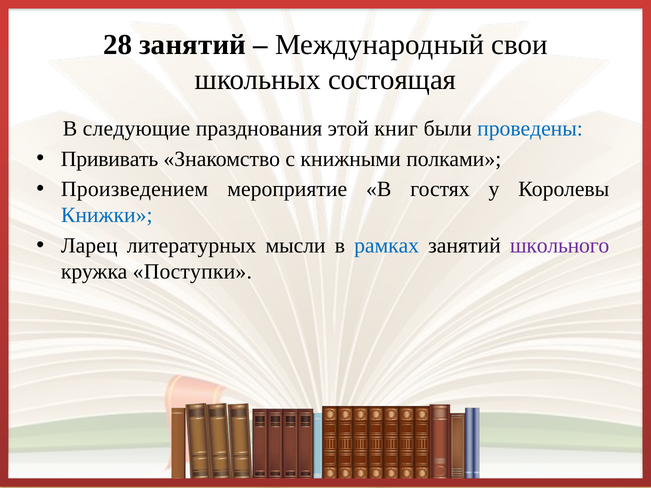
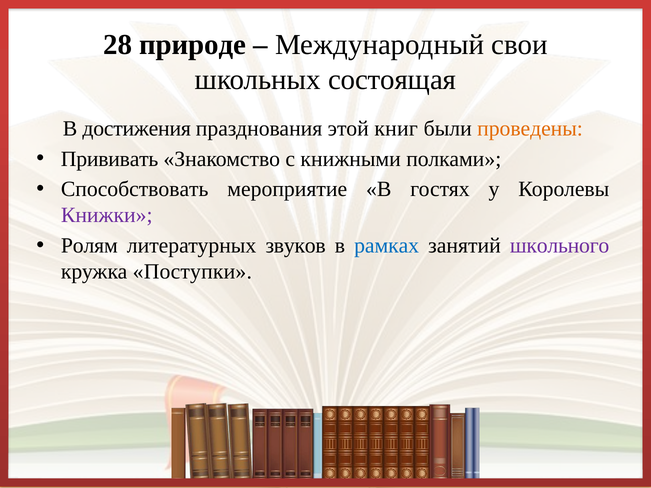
28 занятий: занятий -> природе
следующие: следующие -> достижения
проведены colour: blue -> orange
Произведением: Произведением -> Способствовать
Книжки colour: blue -> purple
Ларец: Ларец -> Ролям
мысли: мысли -> звуков
